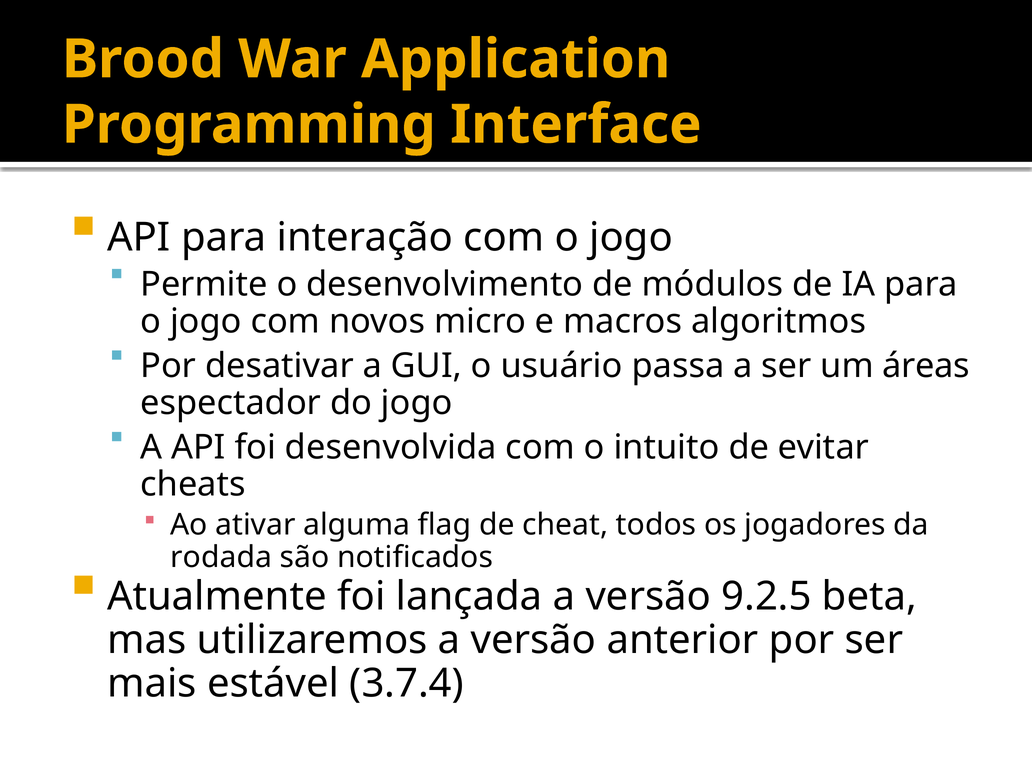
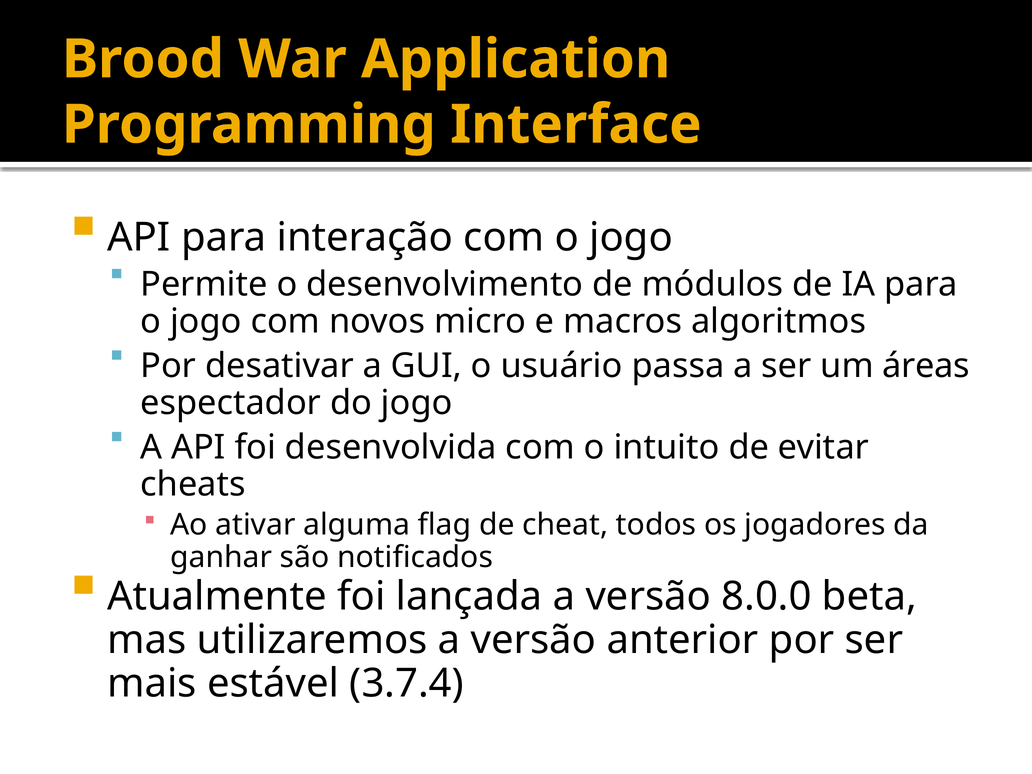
rodada: rodada -> ganhar
9.2.5: 9.2.5 -> 8.0.0
